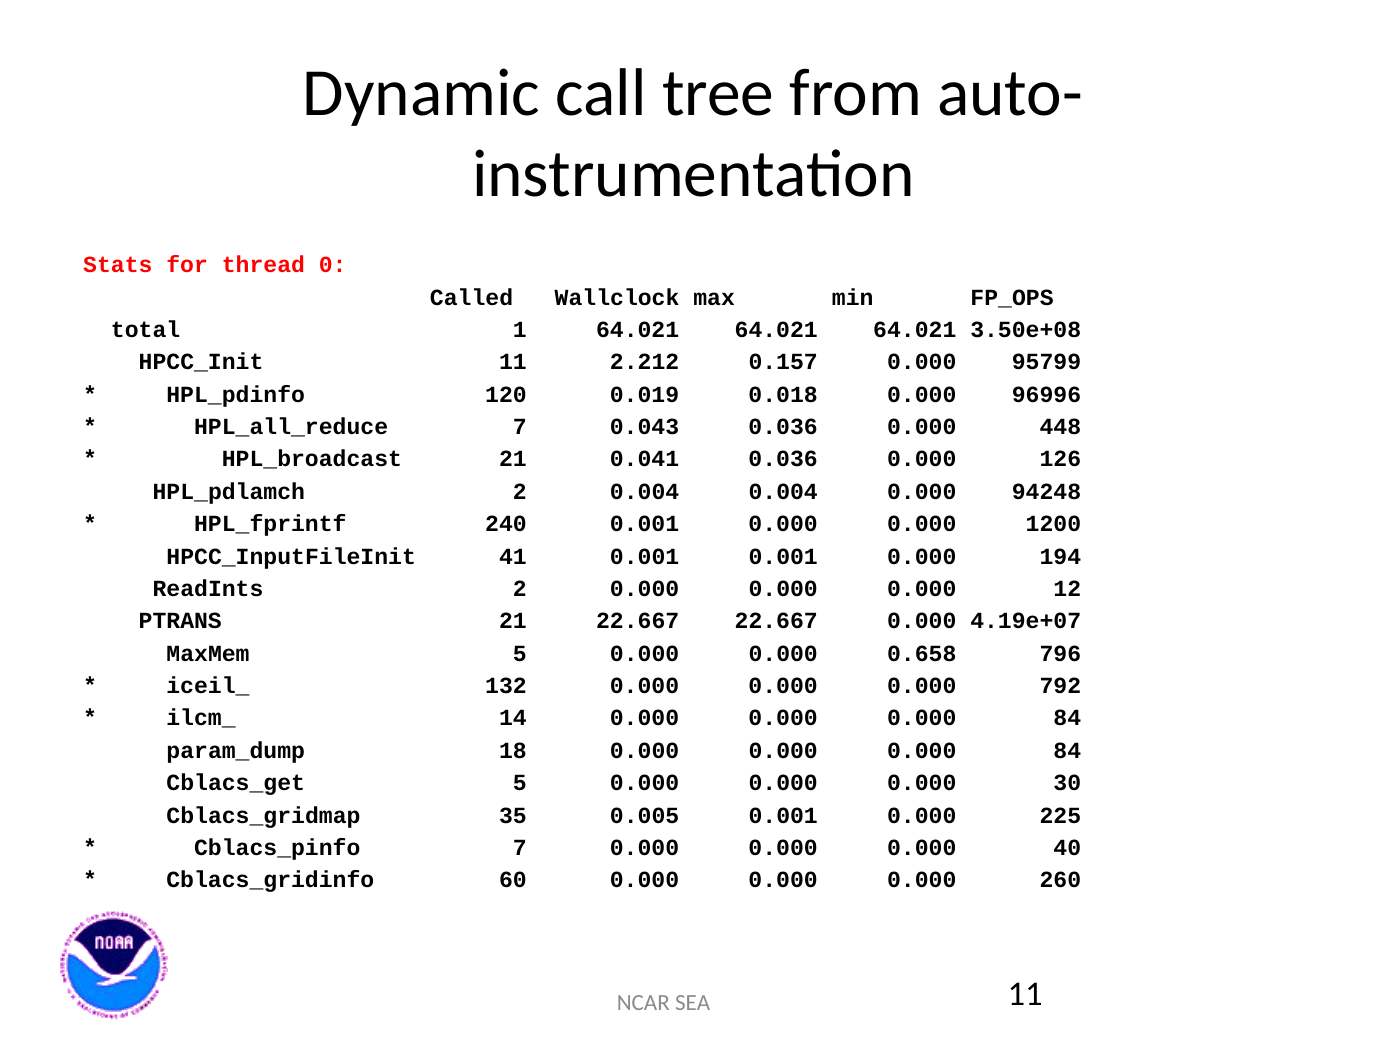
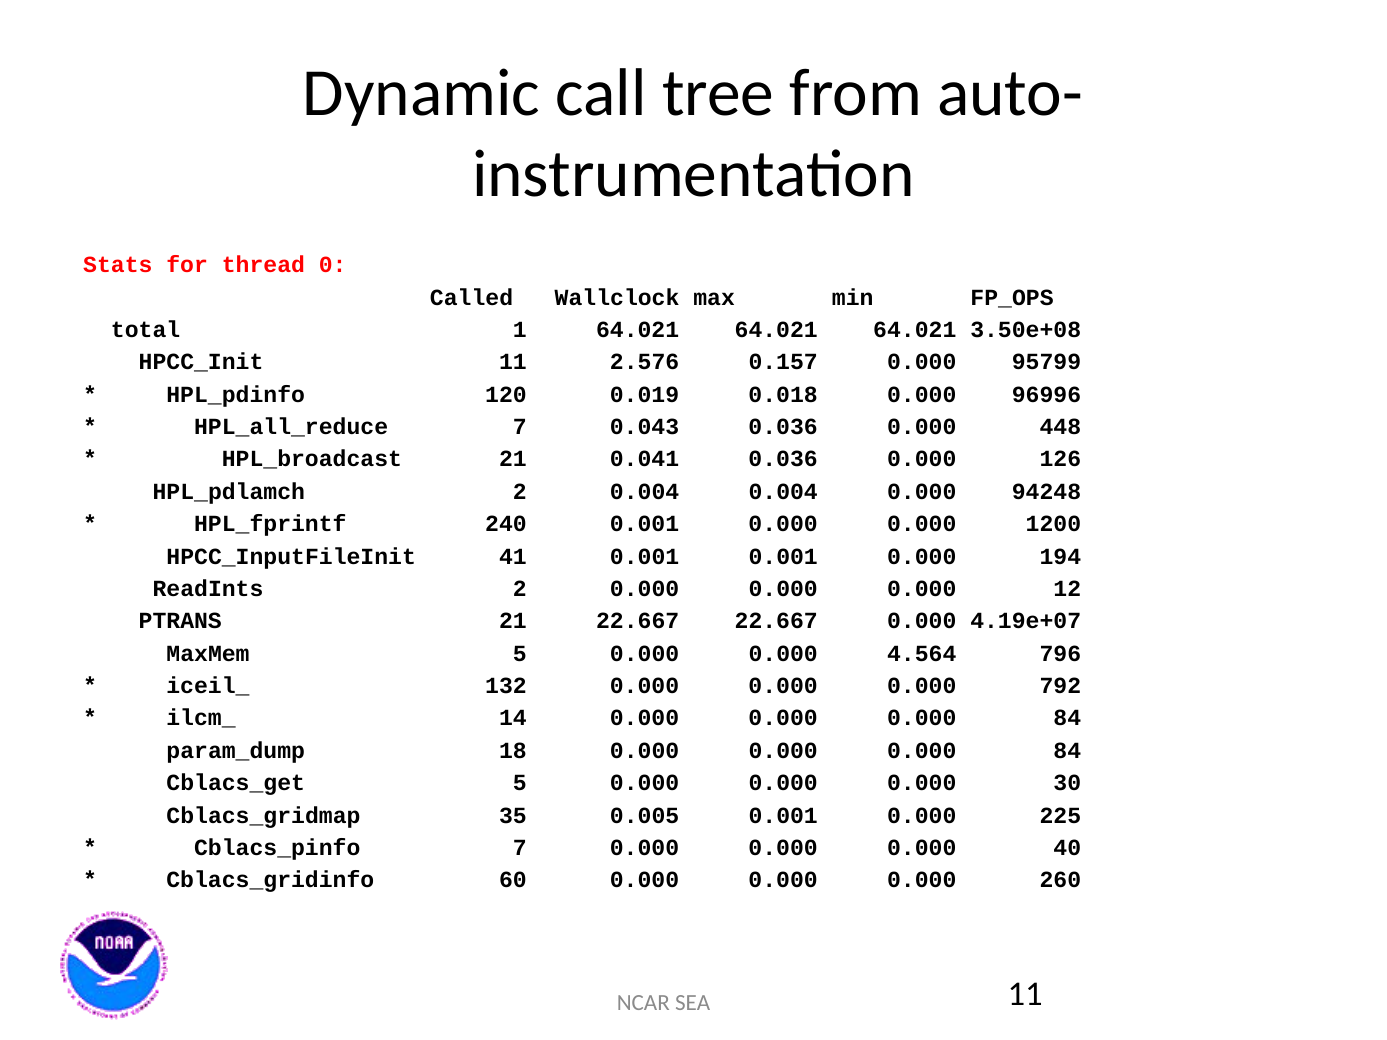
2.212: 2.212 -> 2.576
0.658: 0.658 -> 4.564
